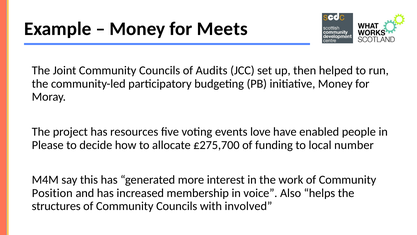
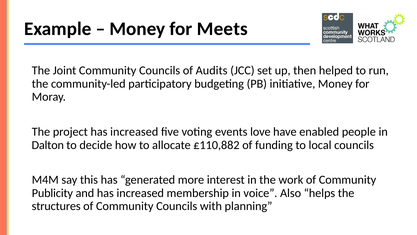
project has resources: resources -> increased
Please: Please -> Dalton
£275,700: £275,700 -> £110,882
local number: number -> councils
Position: Position -> Publicity
involved: involved -> planning
